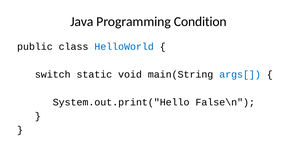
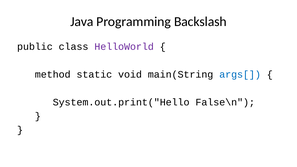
Condition: Condition -> Backslash
HelloWorld colour: blue -> purple
switch: switch -> method
